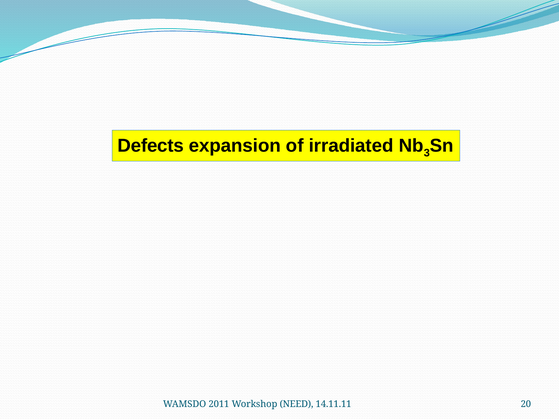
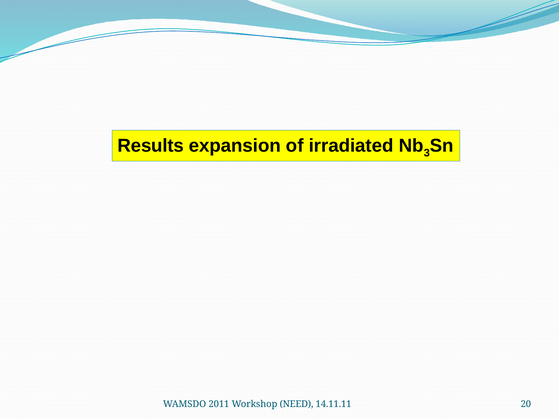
Defects: Defects -> Results
